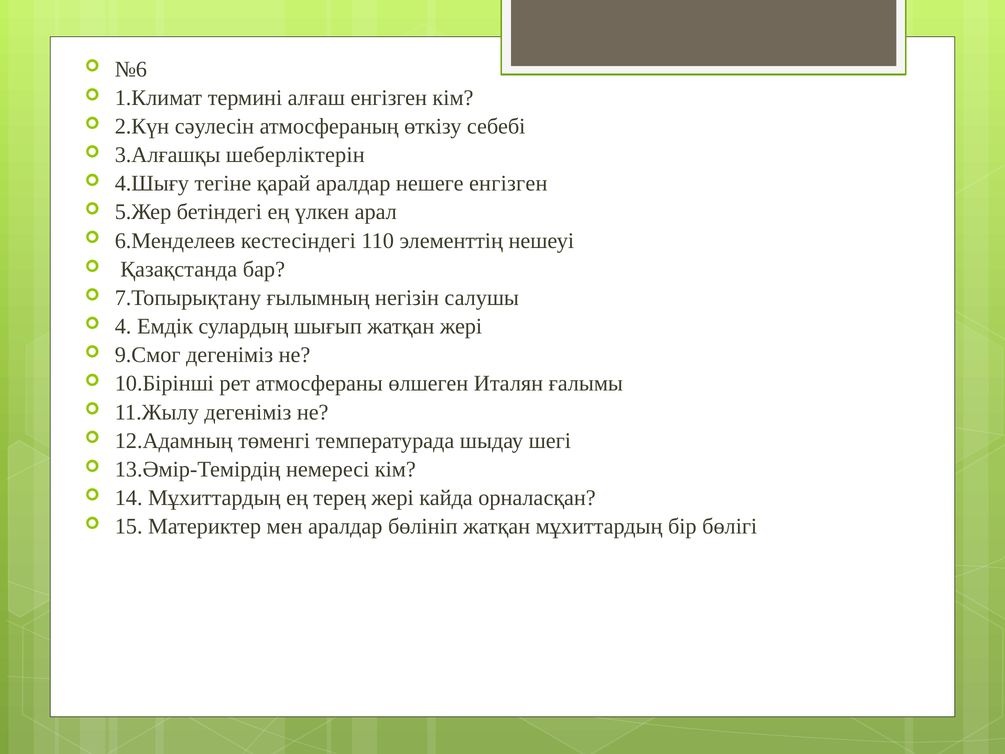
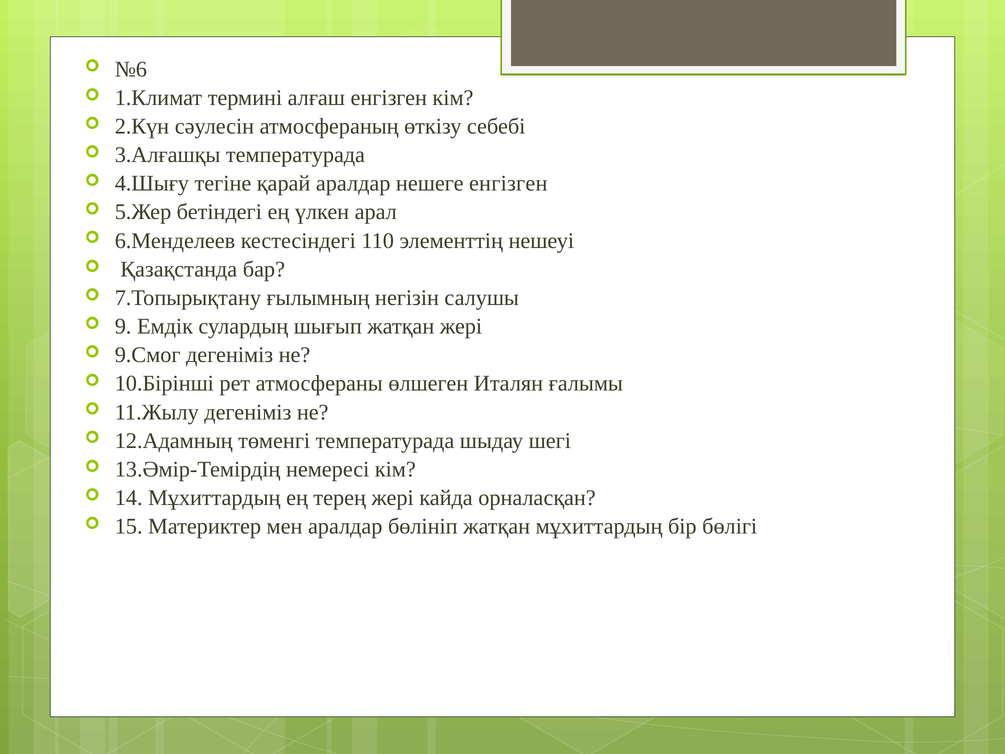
3.Алғашқы шеберліктерін: шеберліктерін -> температурада
4: 4 -> 9
